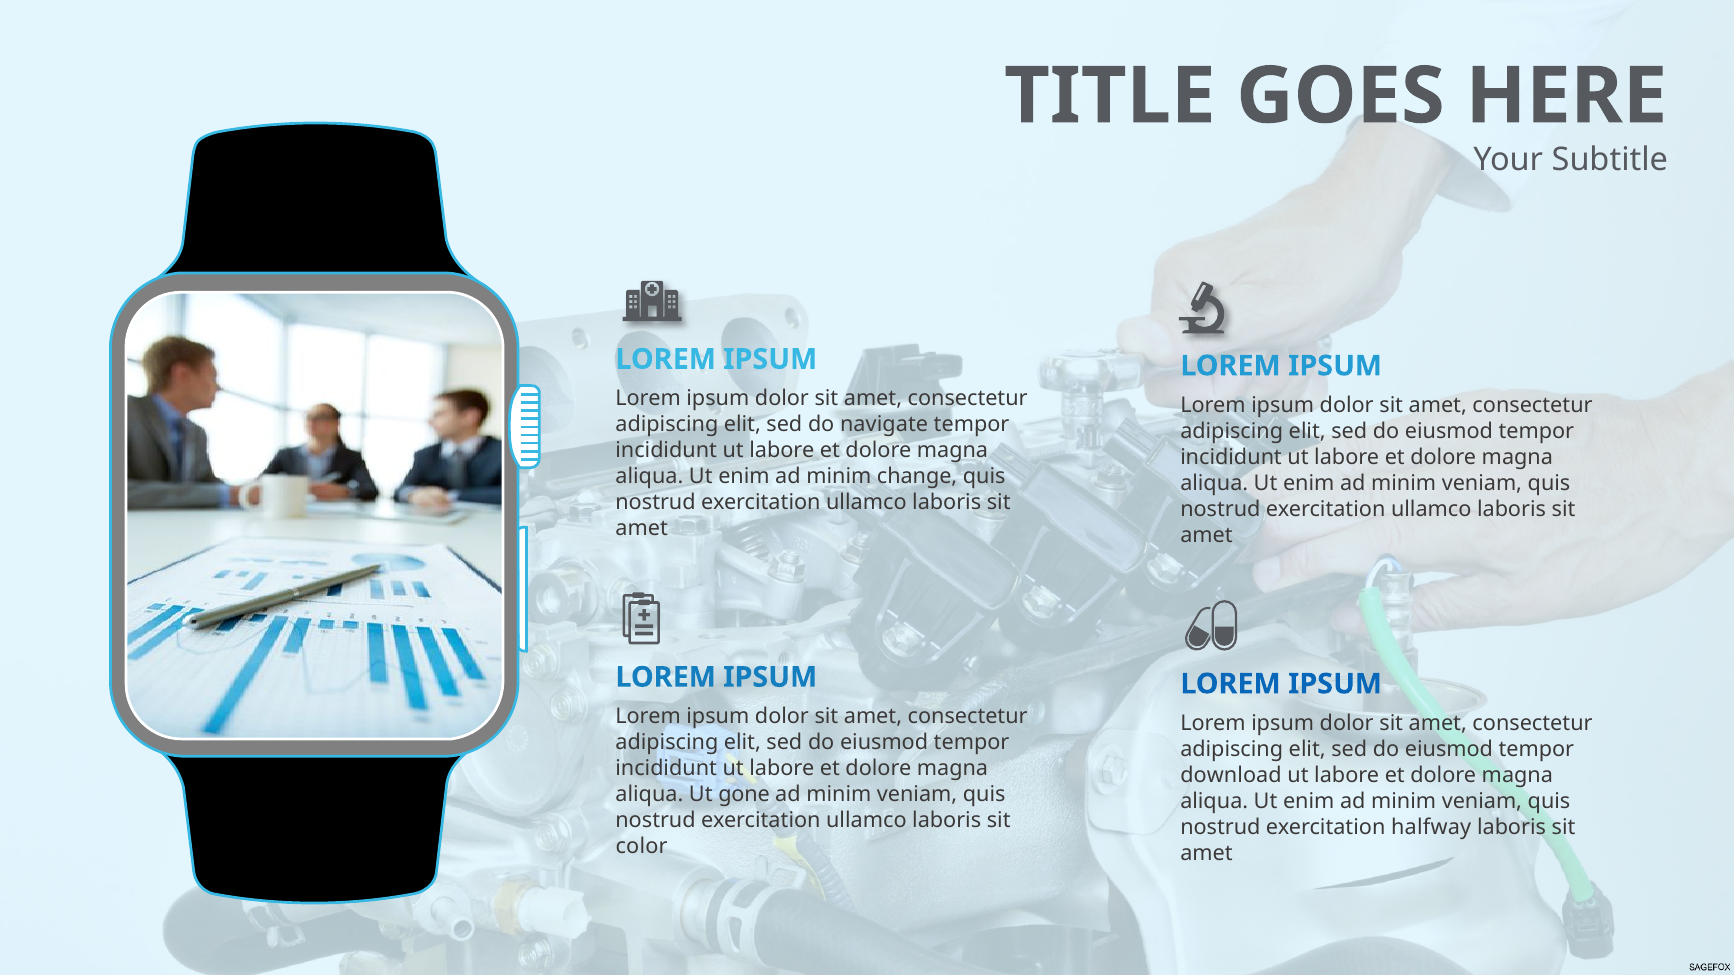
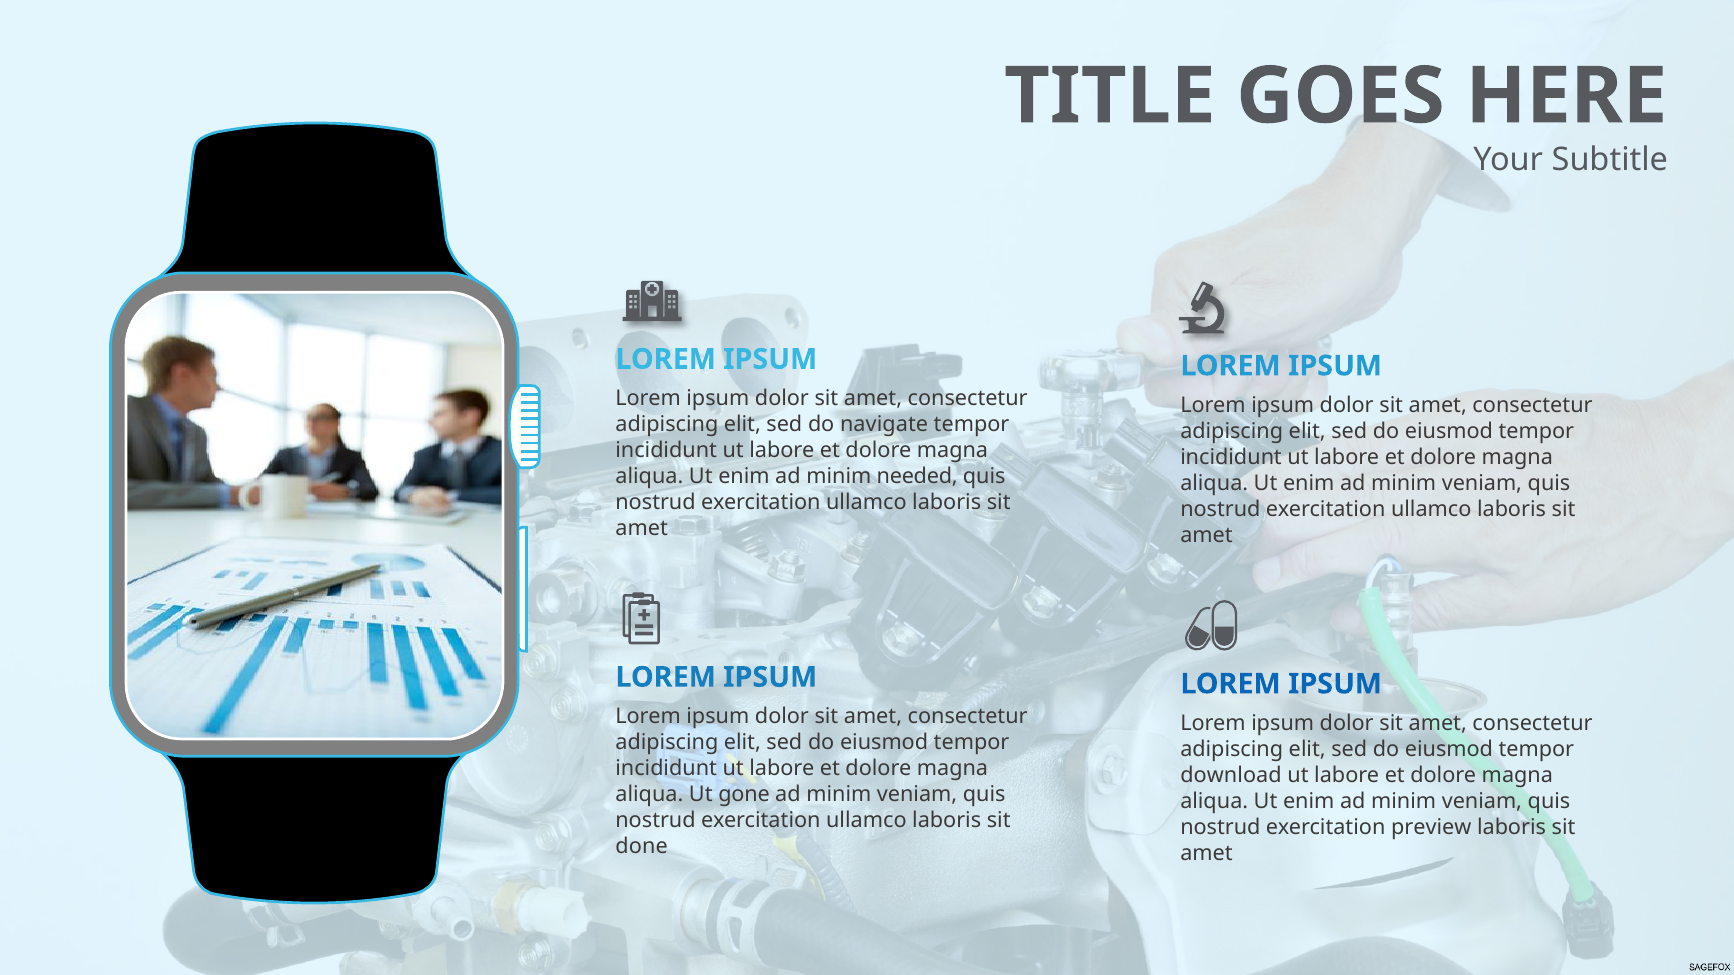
change: change -> needed
halfway: halfway -> preview
color: color -> done
